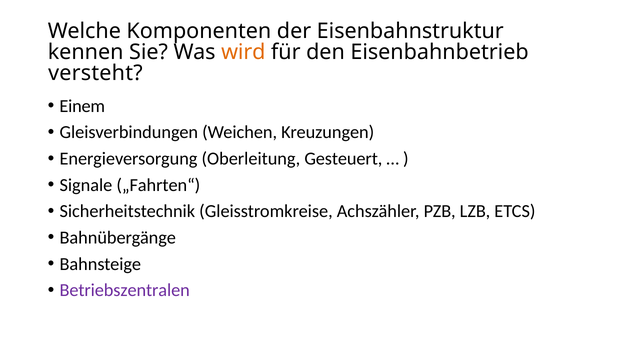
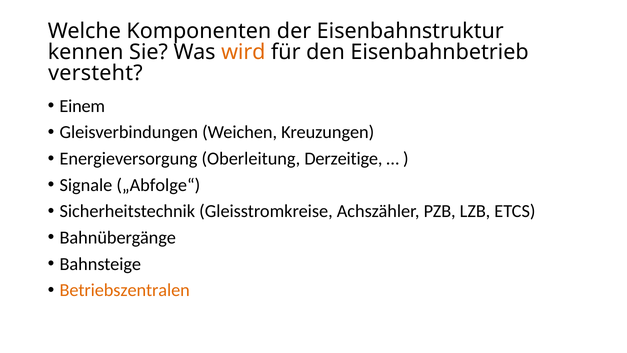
Gesteuert: Gesteuert -> Derzeitige
„Fahrten“: „Fahrten“ -> „Abfolge“
Betriebszentralen colour: purple -> orange
